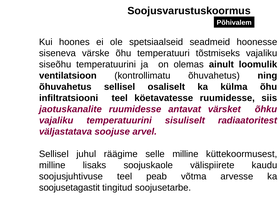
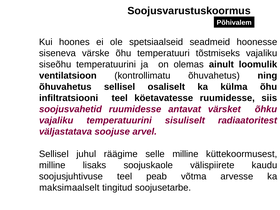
jaotuskanalite: jaotuskanalite -> soojusvahetid
soojusetagastit: soojusetagastit -> maksimaalselt
